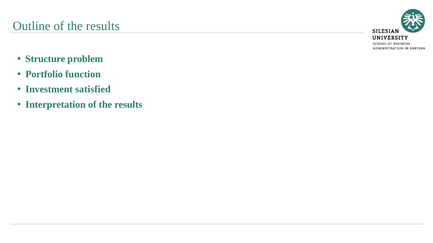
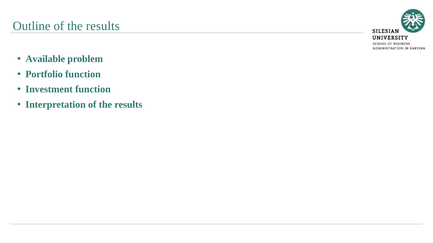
Structure: Structure -> Available
Investment satisfied: satisfied -> function
